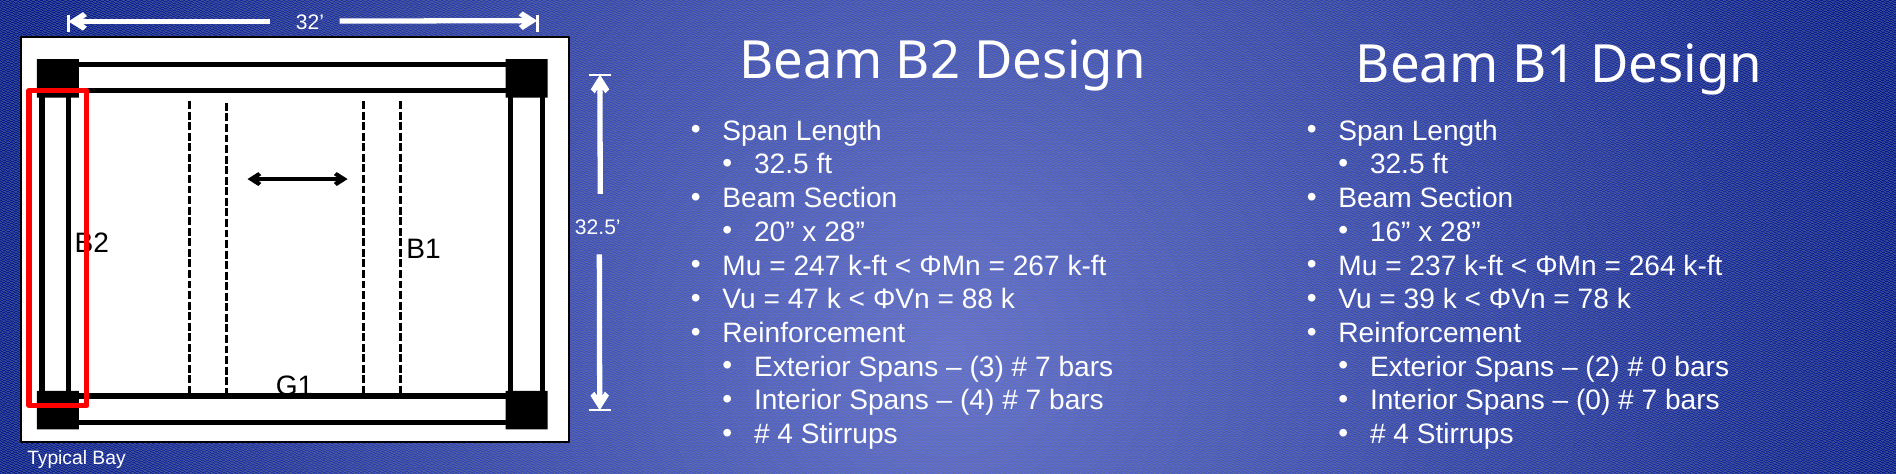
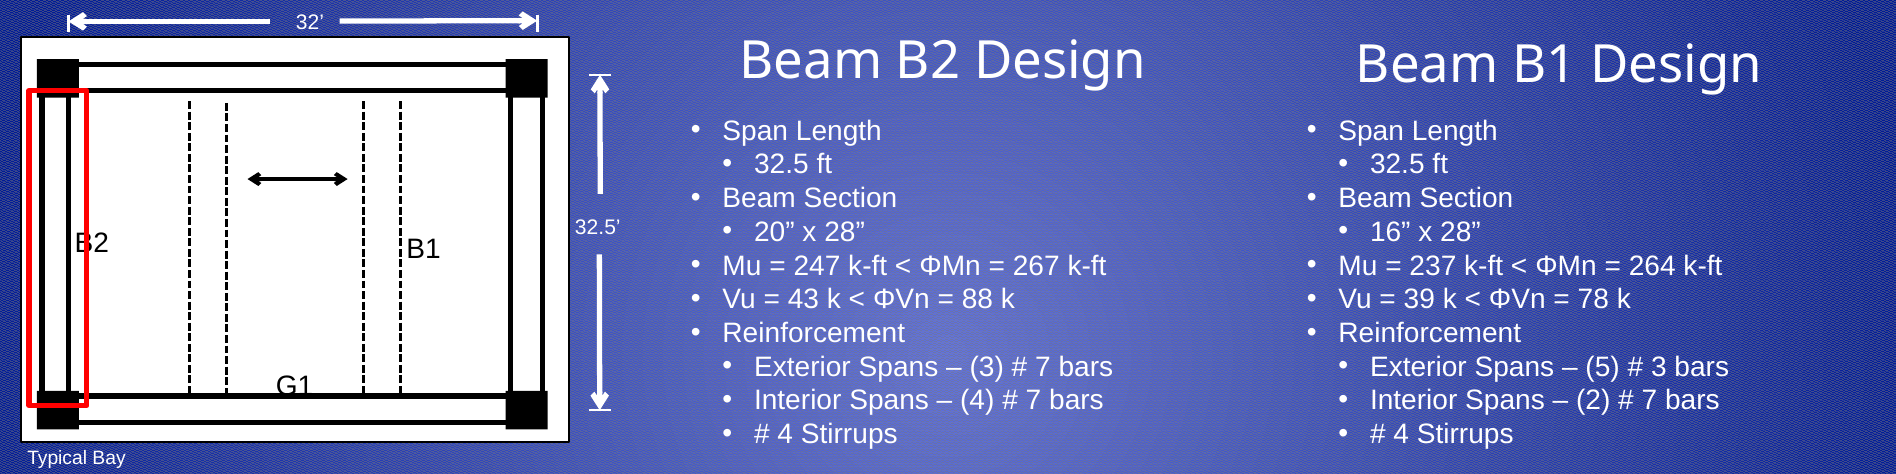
47: 47 -> 43
2: 2 -> 5
0 at (1659, 367): 0 -> 3
0 at (1593, 401): 0 -> 2
